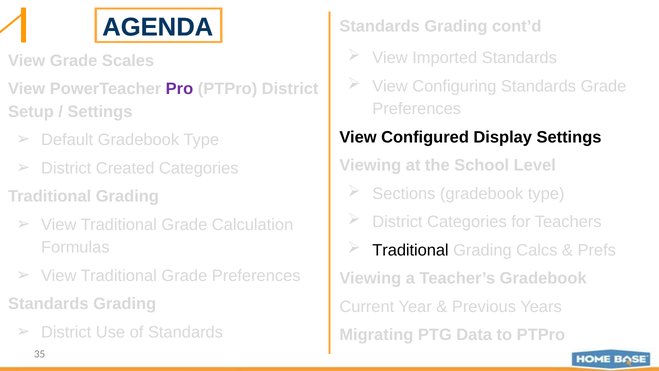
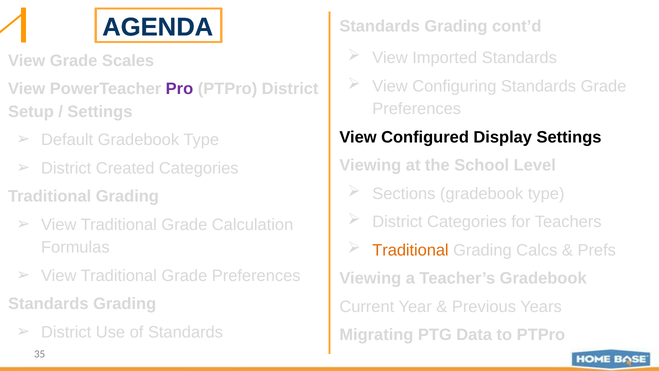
Traditional at (410, 250) colour: black -> orange
